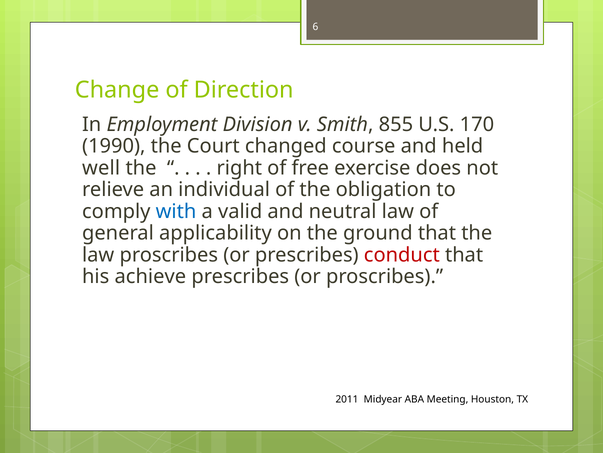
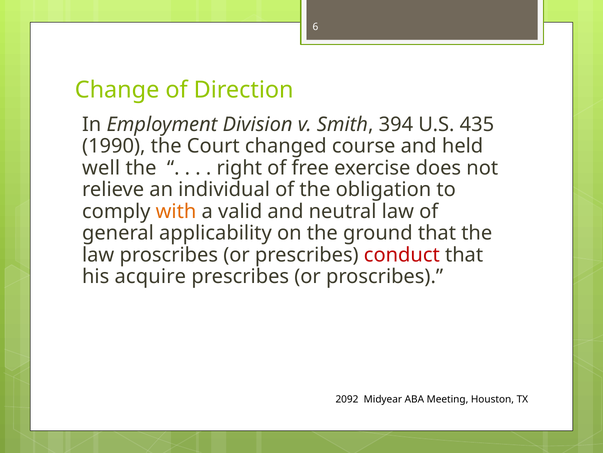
855: 855 -> 394
170: 170 -> 435
with colour: blue -> orange
achieve: achieve -> acquire
2011: 2011 -> 2092
